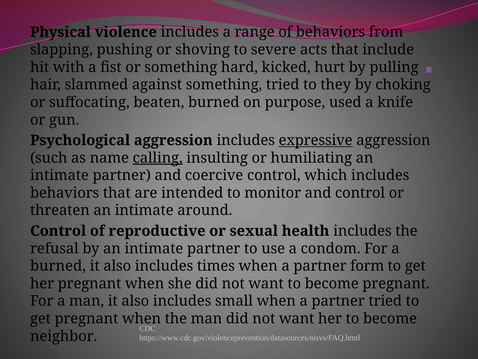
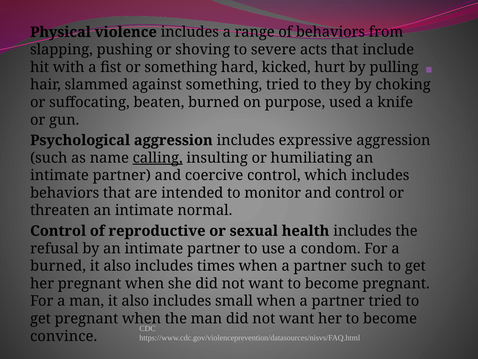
expressive underline: present -> none
around: around -> normal
partner form: form -> such
neighbor: neighbor -> convince
